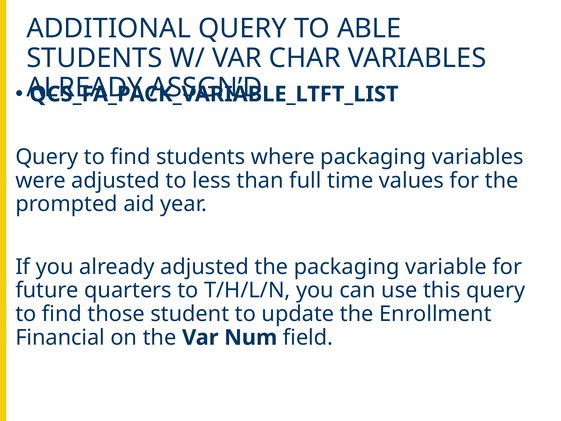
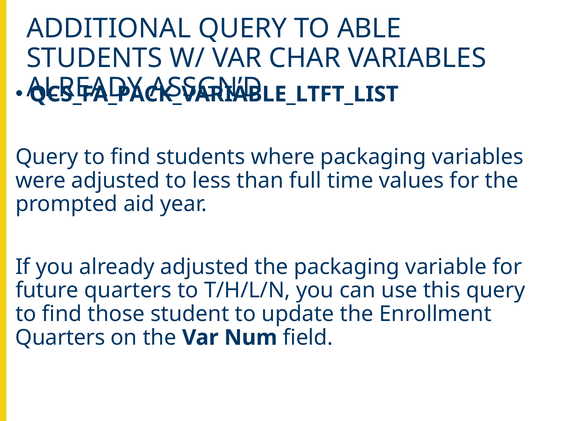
Financial at (60, 337): Financial -> Quarters
